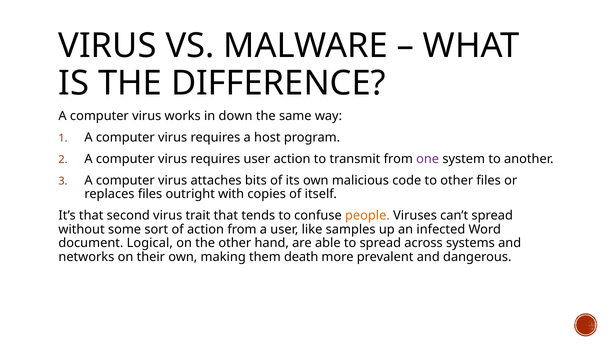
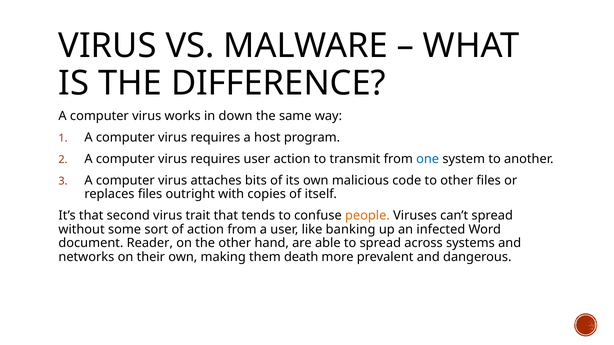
one colour: purple -> blue
samples: samples -> banking
Logical: Logical -> Reader
